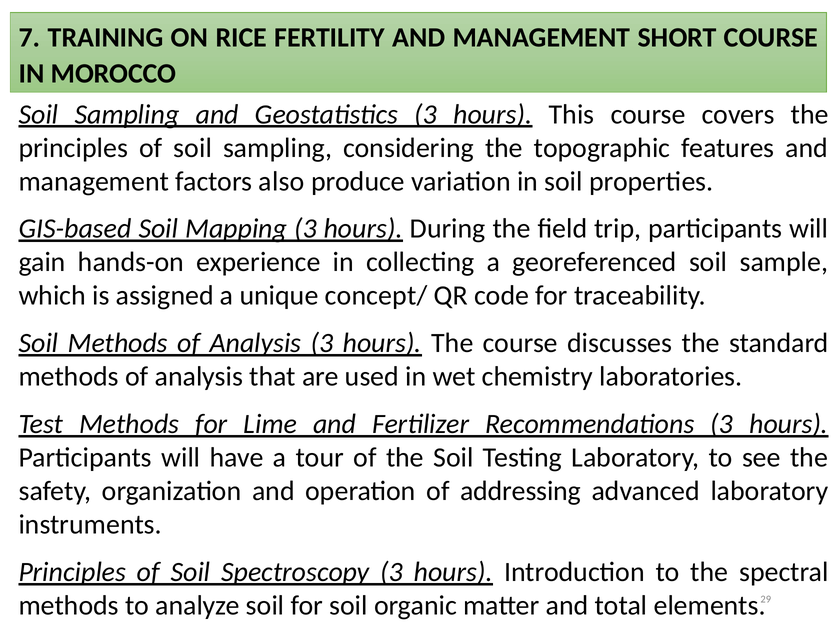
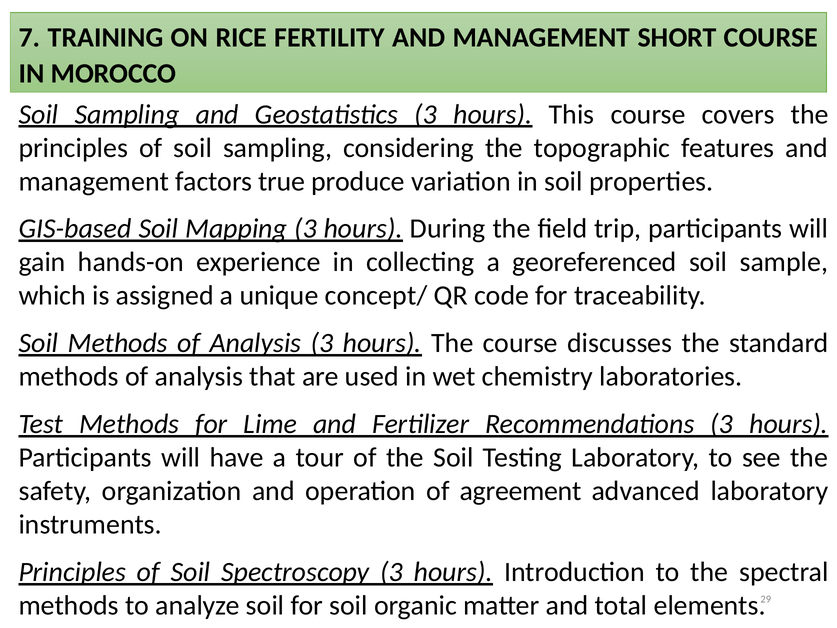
also: also -> true
addressing: addressing -> agreement
